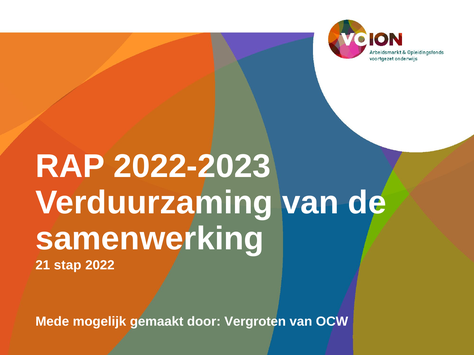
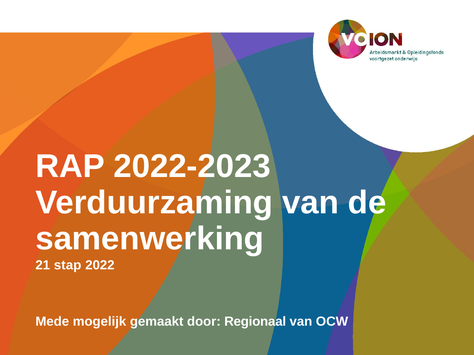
Vergroten: Vergroten -> Regionaal
